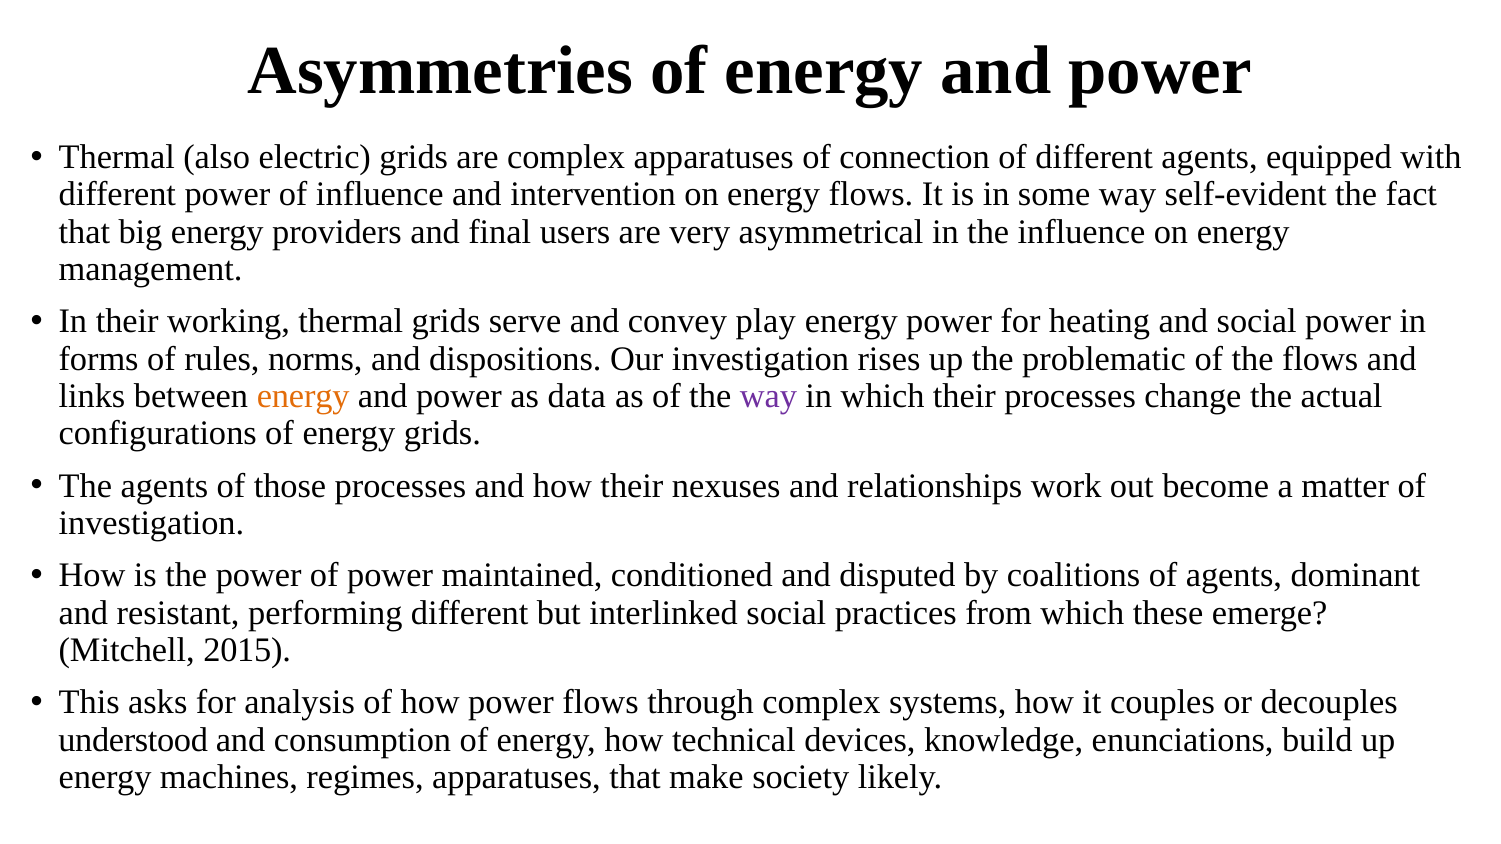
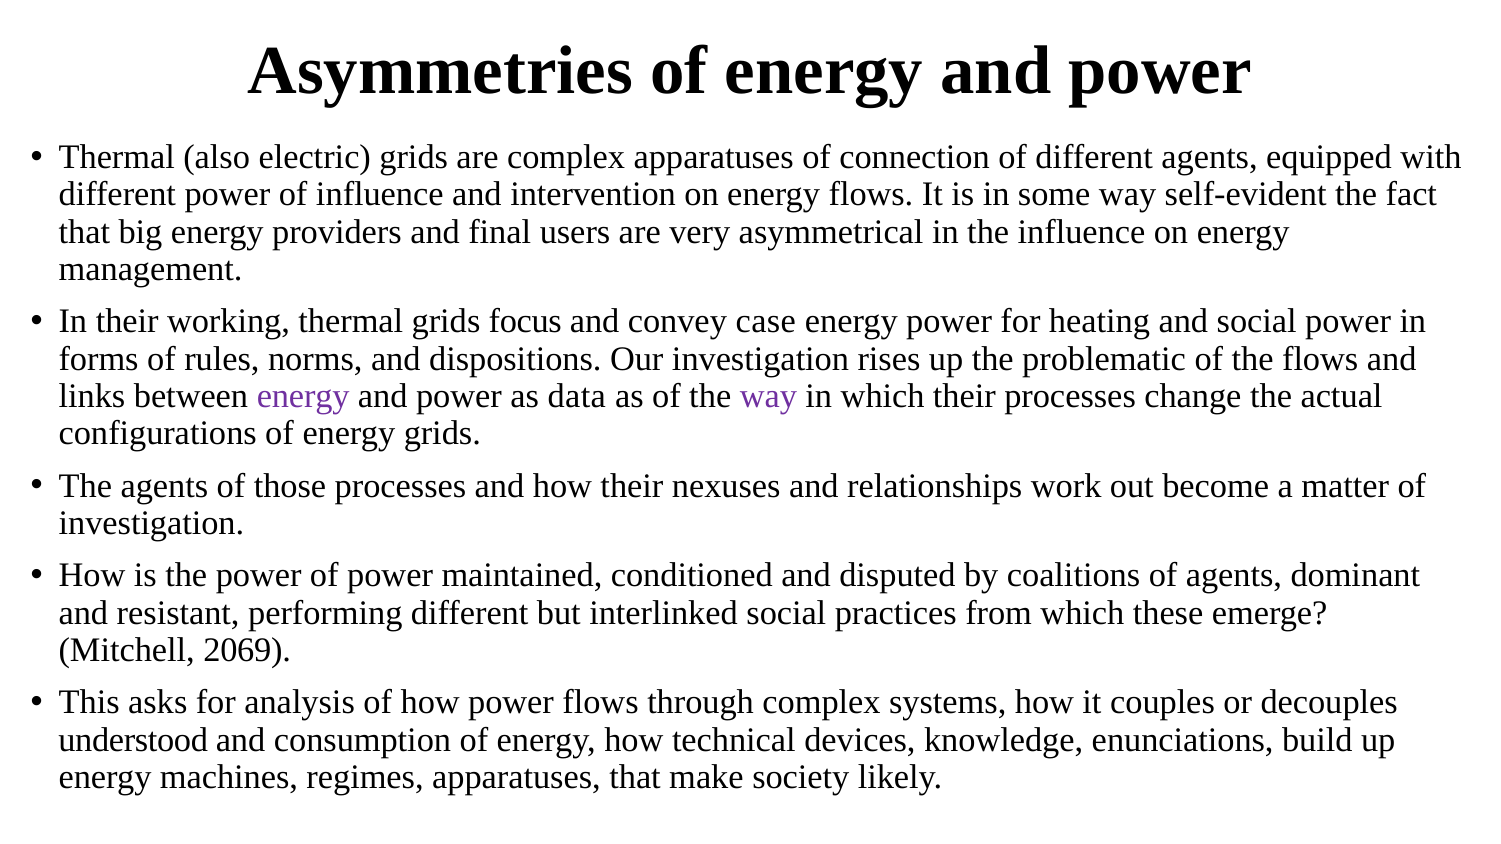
serve: serve -> focus
play: play -> case
energy at (303, 396) colour: orange -> purple
2015: 2015 -> 2069
